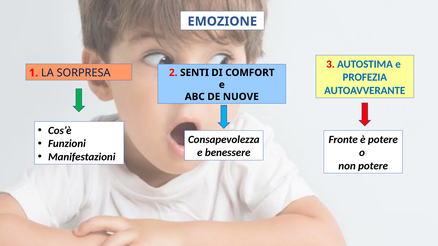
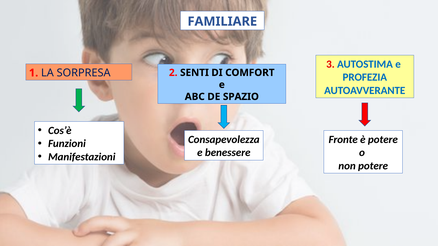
EMOZIONE: EMOZIONE -> FAMILIARE
NUOVE: NUOVE -> SPAZIO
